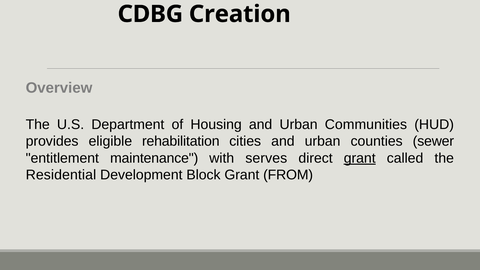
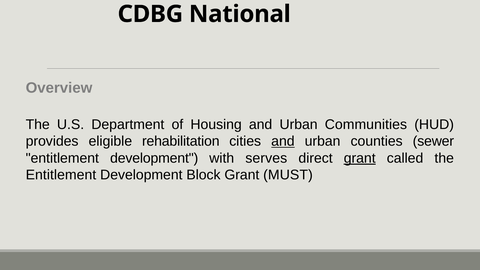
Creation: Creation -> National
and at (283, 141) underline: none -> present
maintenance at (154, 158): maintenance -> development
Residential at (61, 175): Residential -> Entitlement
FROM: FROM -> MUST
